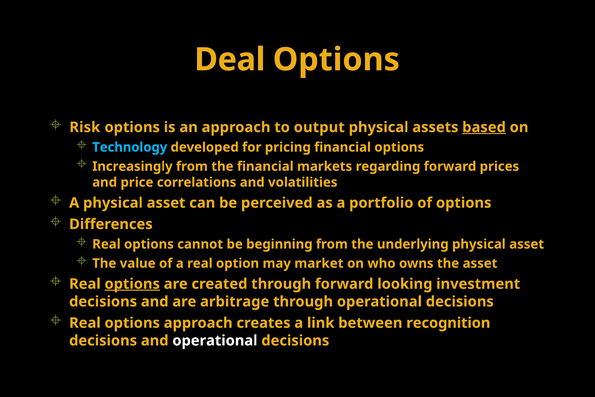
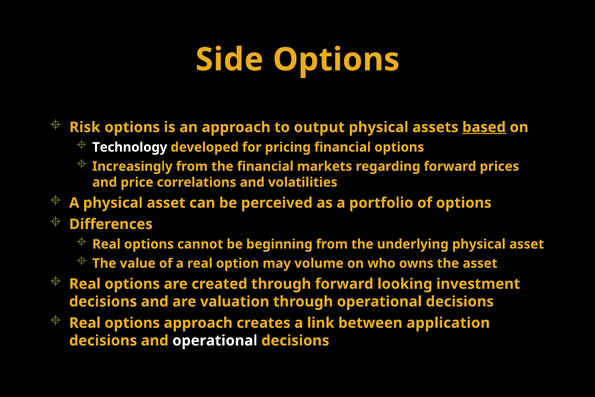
Deal: Deal -> Side
Technology colour: light blue -> white
market: market -> volume
options at (132, 284) underline: present -> none
arbitrage: arbitrage -> valuation
recognition: recognition -> application
